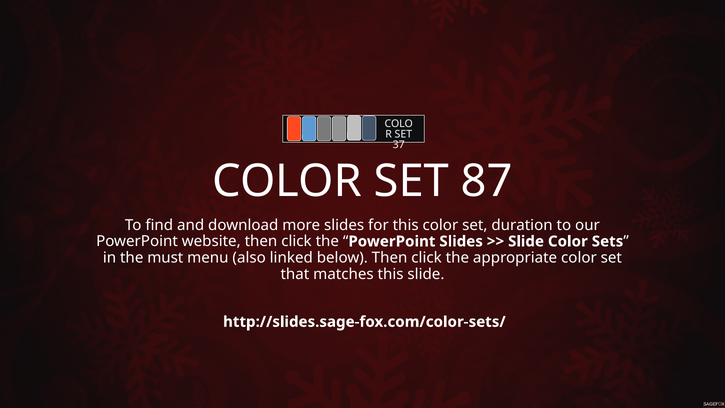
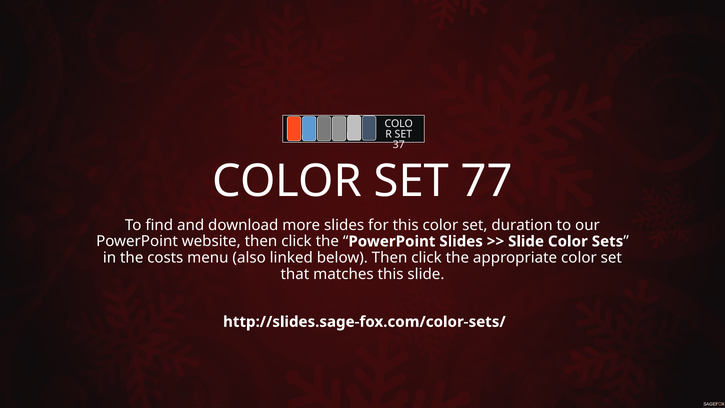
87: 87 -> 77
must: must -> costs
